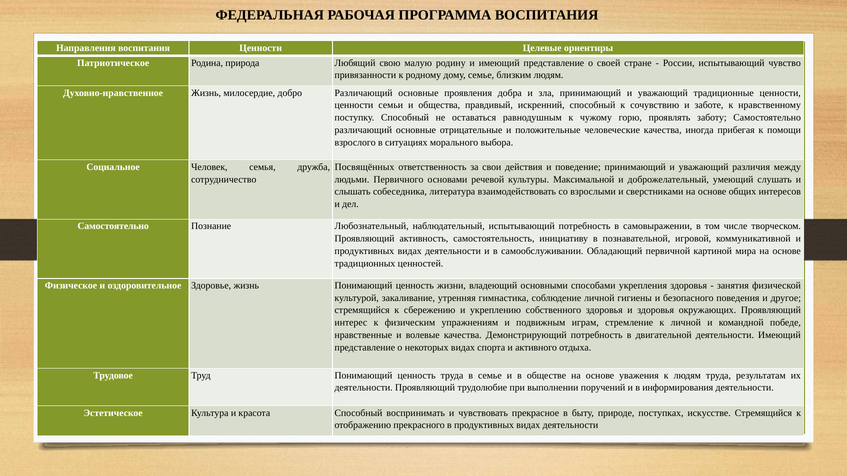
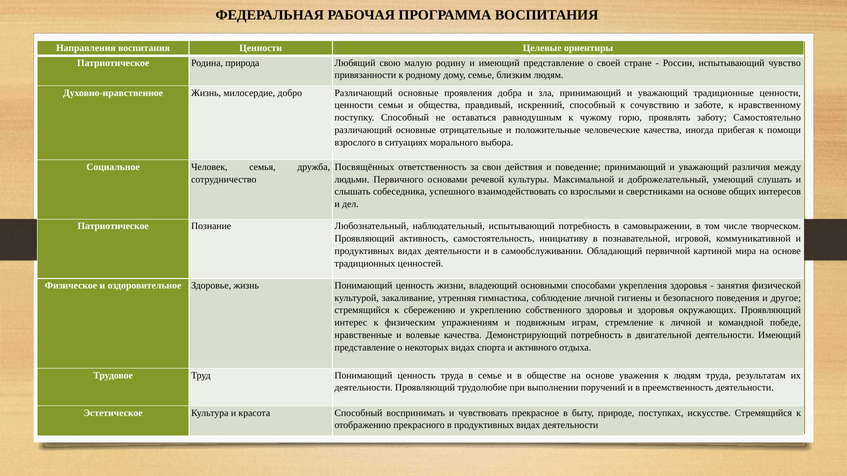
литература: литература -> успешного
Самостоятельно at (113, 226): Самостоятельно -> Патриотическое
информирования: информирования -> преемственность
